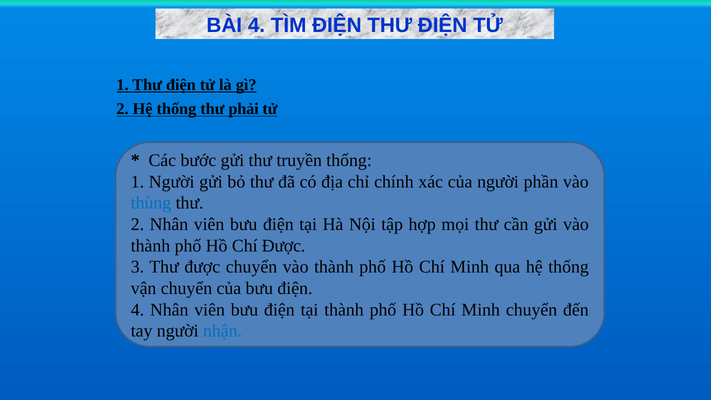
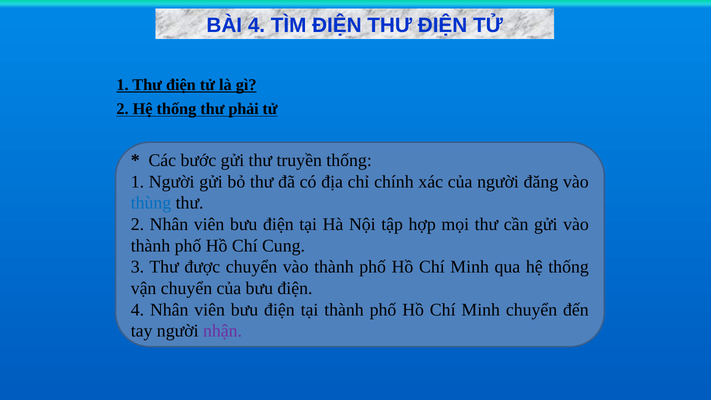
phần: phần -> đăng
Chí Được: Được -> Cung
nhận colour: blue -> purple
